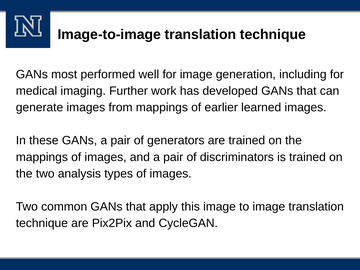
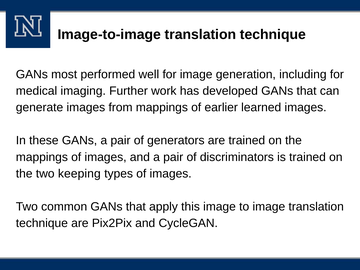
analysis: analysis -> keeping
